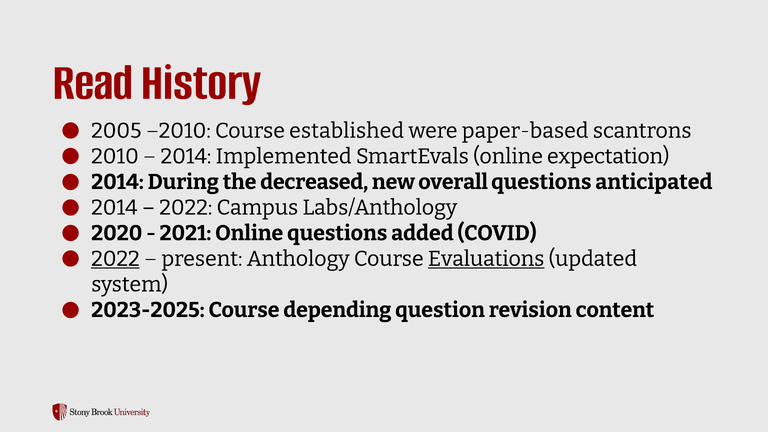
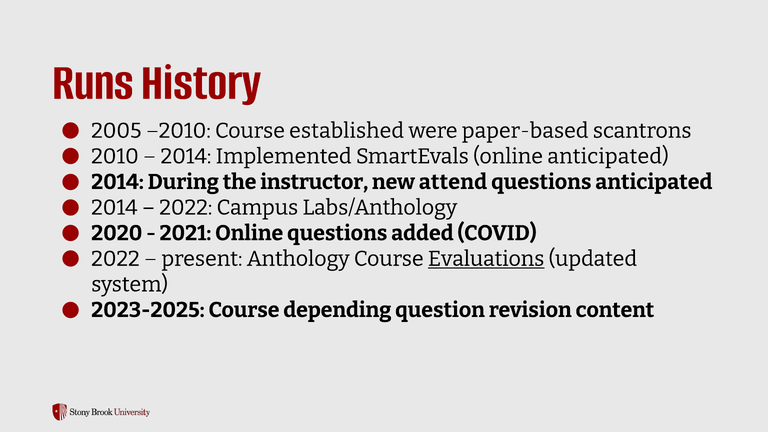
Read: Read -> Runs
online expectation: expectation -> anticipated
decreased: decreased -> instructor
overall: overall -> attend
2022 at (115, 259) underline: present -> none
